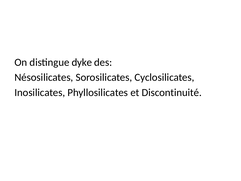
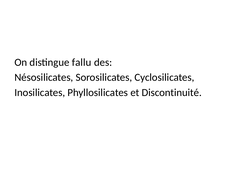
dyke: dyke -> fallu
